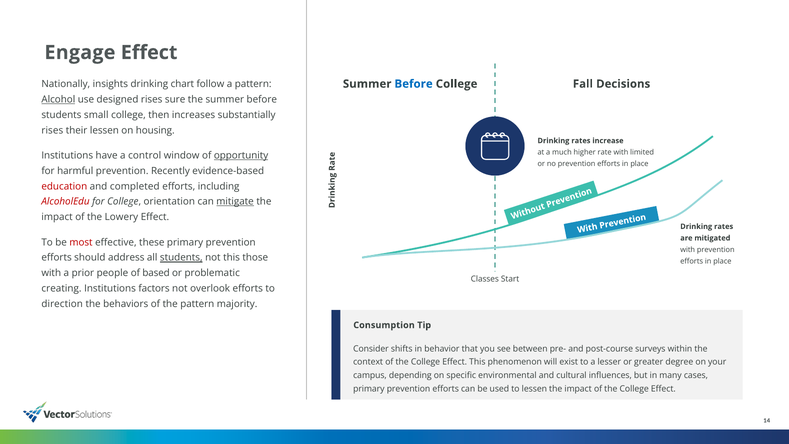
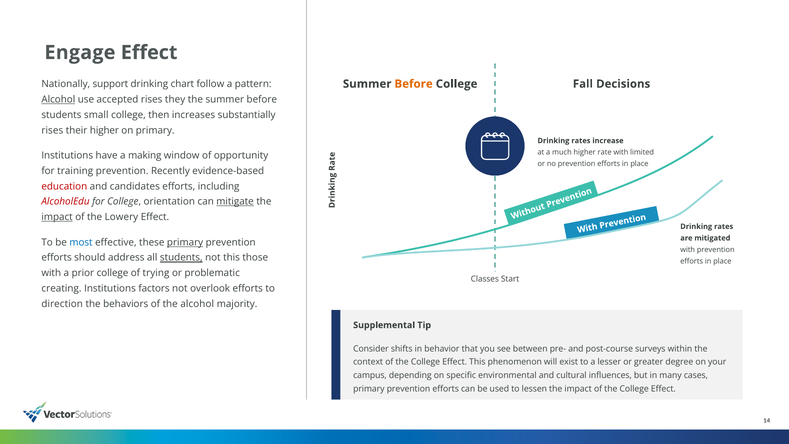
Before at (414, 84) colour: blue -> orange
insights: insights -> support
designed: designed -> accepted
sure: sure -> they
their lessen: lessen -> higher
on housing: housing -> primary
control: control -> making
opportunity underline: present -> none
harmful: harmful -> training
completed: completed -> candidates
impact at (57, 217) underline: none -> present
most colour: red -> blue
primary at (185, 242) underline: none -> present
prior people: people -> college
based: based -> trying
the pattern: pattern -> alcohol
Consumption: Consumption -> Supplemental
